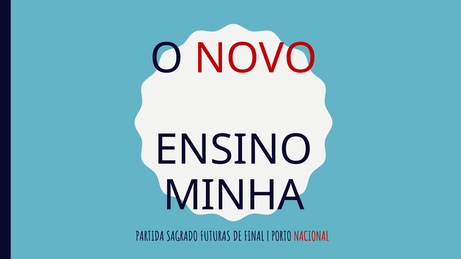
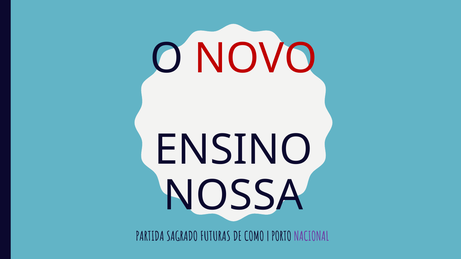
MINHA: MINHA -> NOSSA
FINAL: FINAL -> COMO
NACIONAL colour: red -> purple
